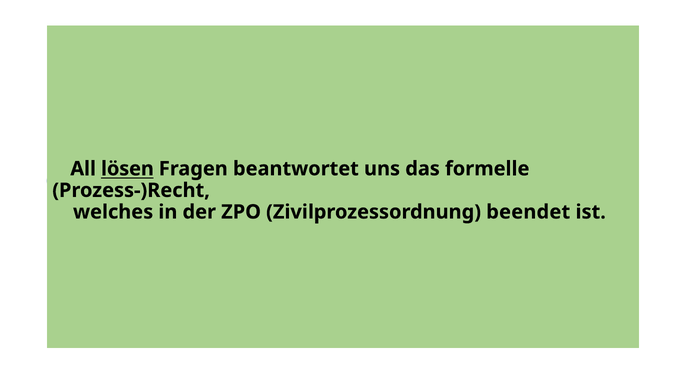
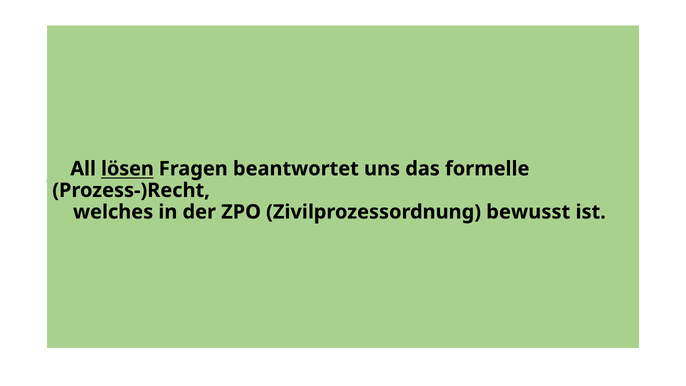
beendet: beendet -> bewusst
